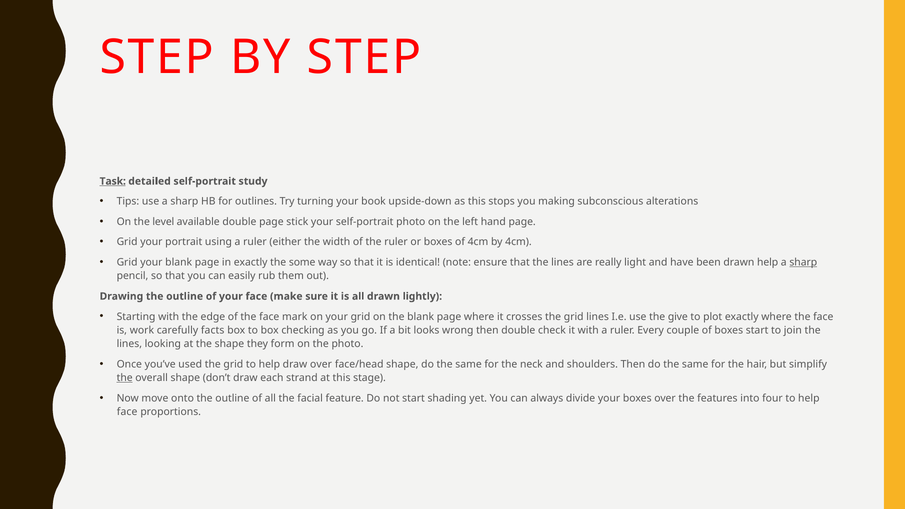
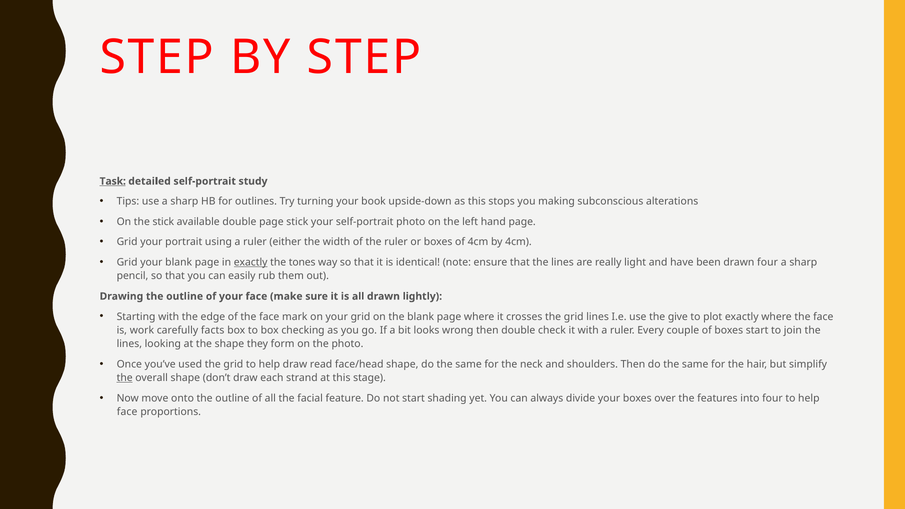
the level: level -> stick
exactly at (251, 262) underline: none -> present
some: some -> tones
drawn help: help -> four
sharp at (803, 262) underline: present -> none
draw over: over -> read
